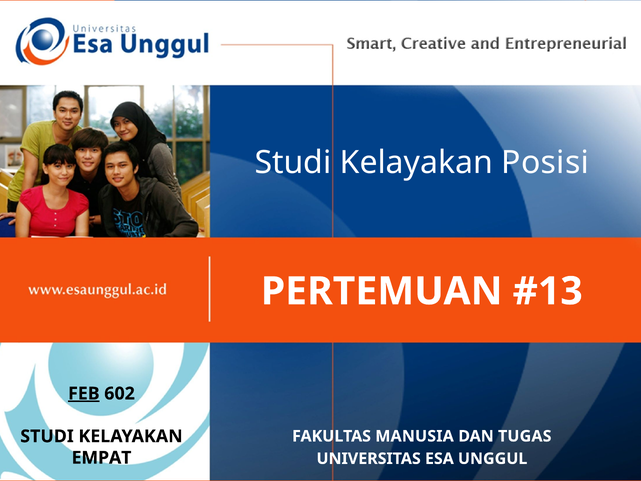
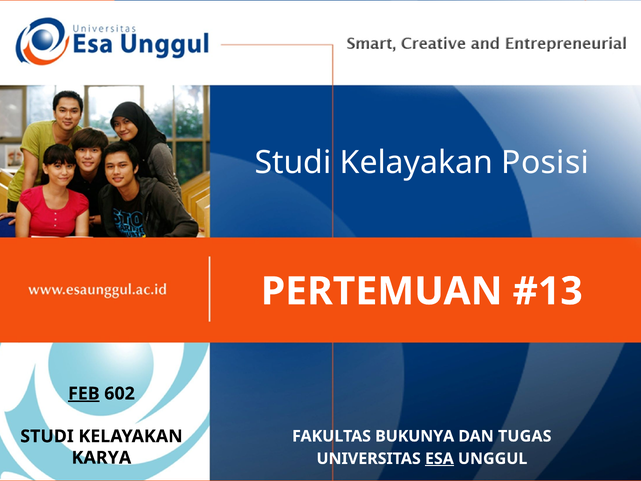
MANUSIA: MANUSIA -> BUKUNYA
EMPAT: EMPAT -> KARYA
ESA underline: none -> present
